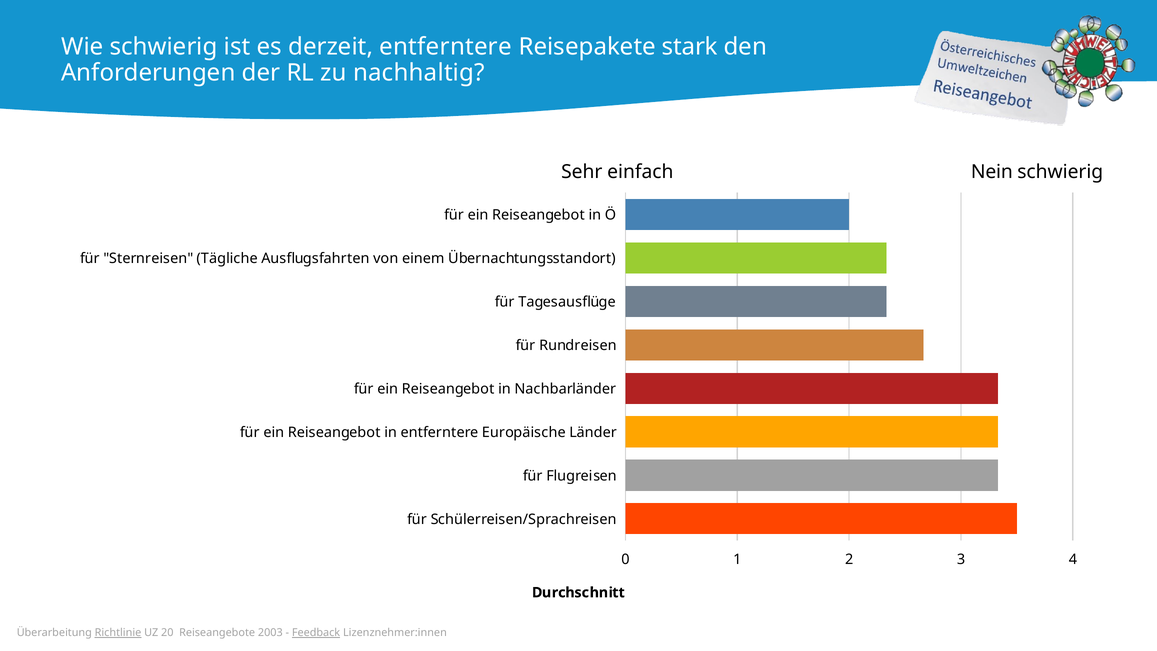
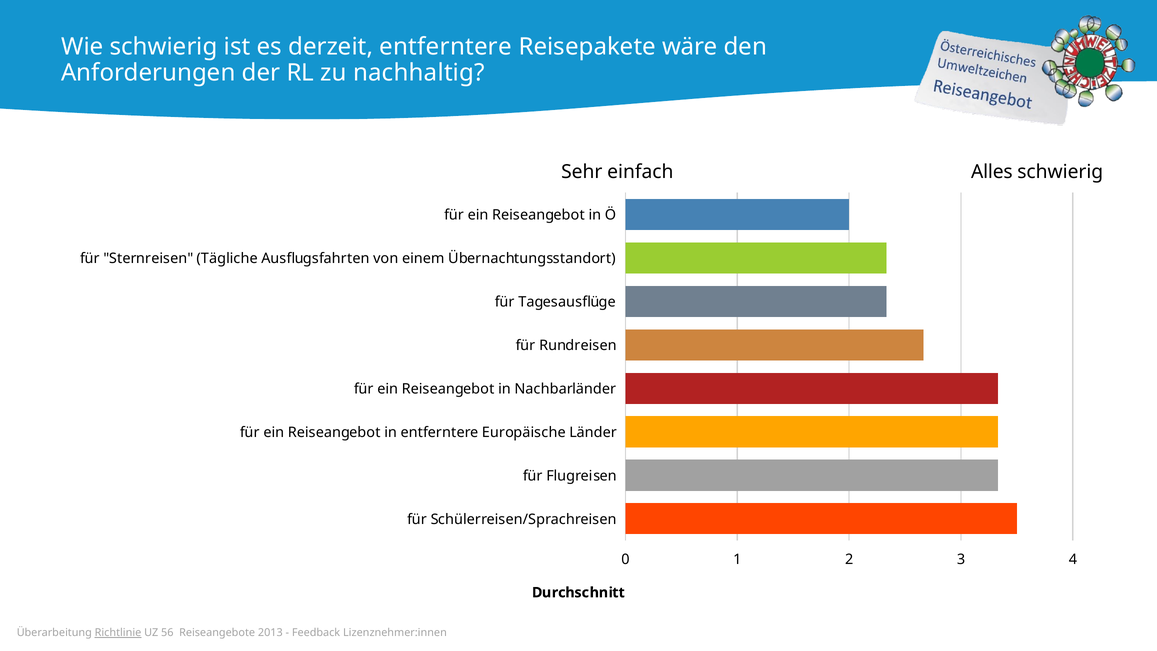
stark: stark -> wäre
Nein: Nein -> Alles
20: 20 -> 56
2003: 2003 -> 2013
Feedback underline: present -> none
